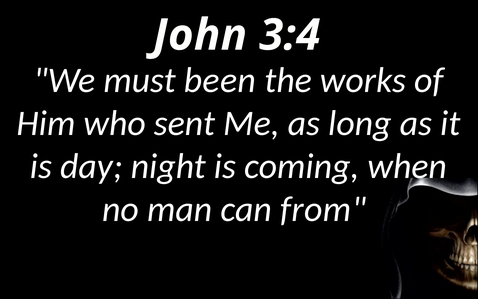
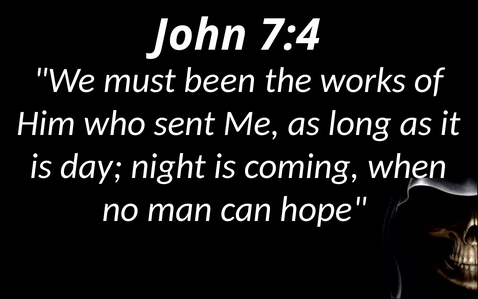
3:4: 3:4 -> 7:4
from: from -> hope
